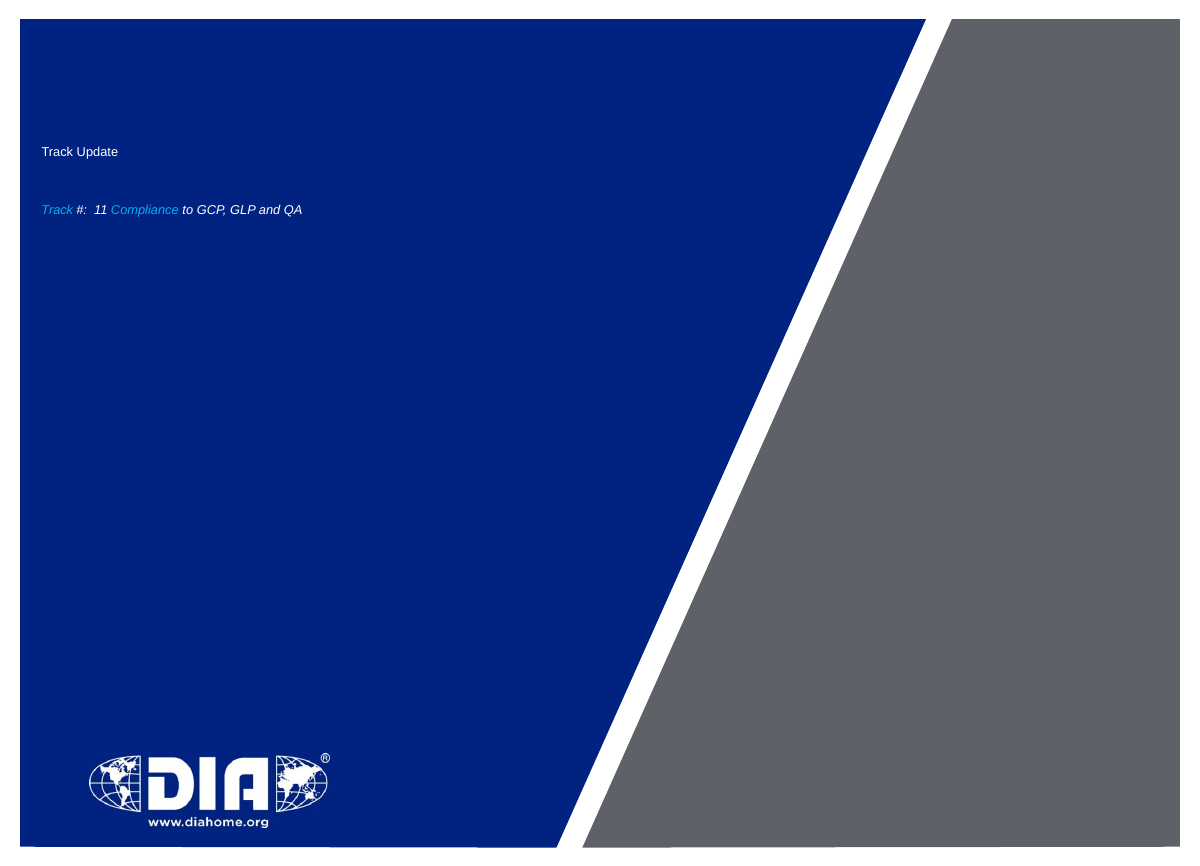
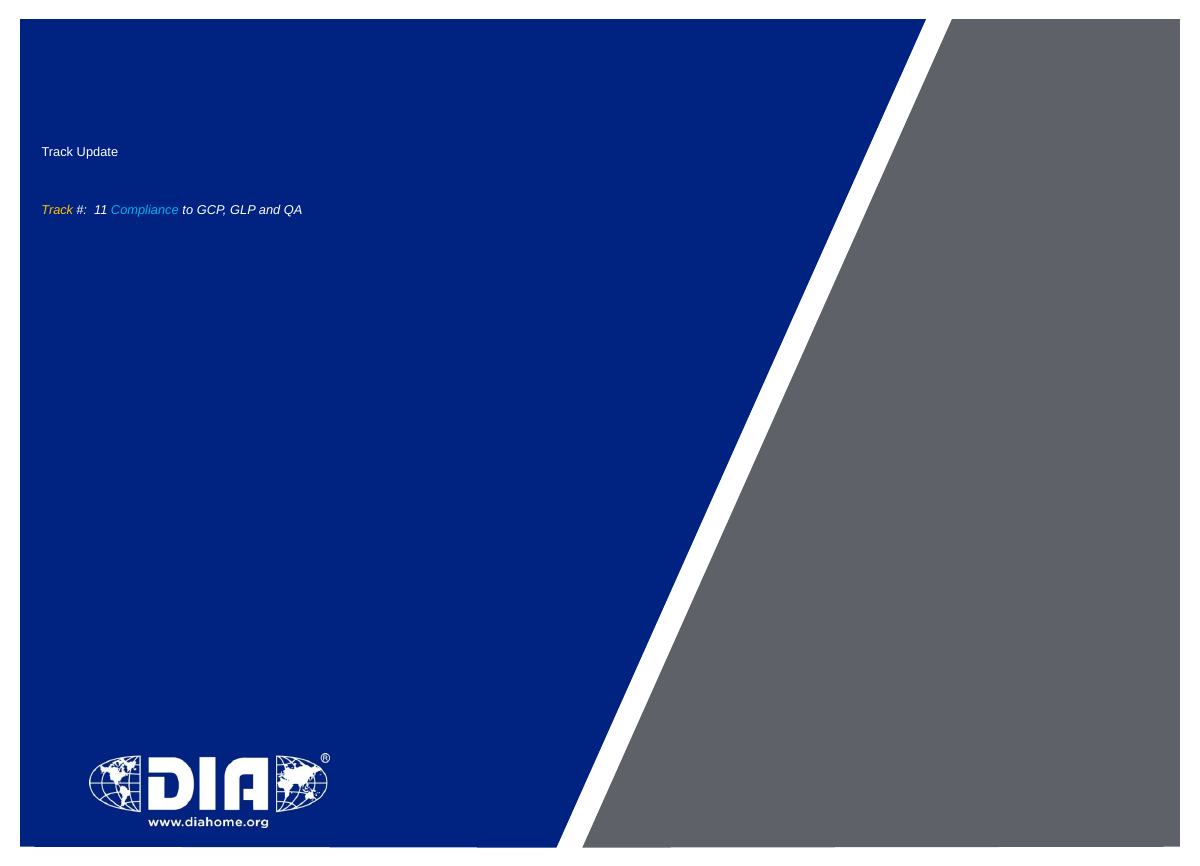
Track at (57, 210) colour: light blue -> yellow
